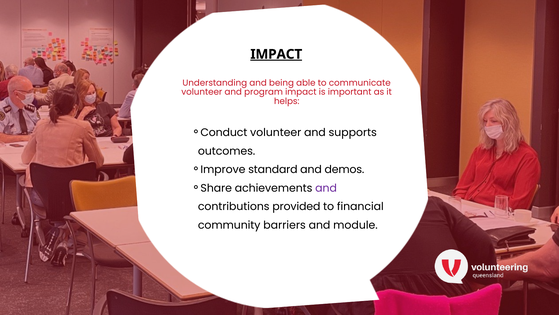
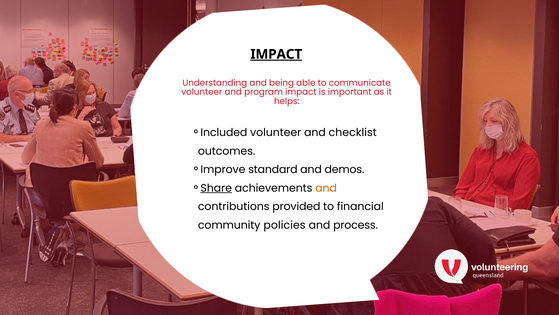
Conduct: Conduct -> Included
supports: supports -> checklist
Share underline: none -> present
and at (326, 188) colour: purple -> orange
barriers: barriers -> policies
module: module -> process
